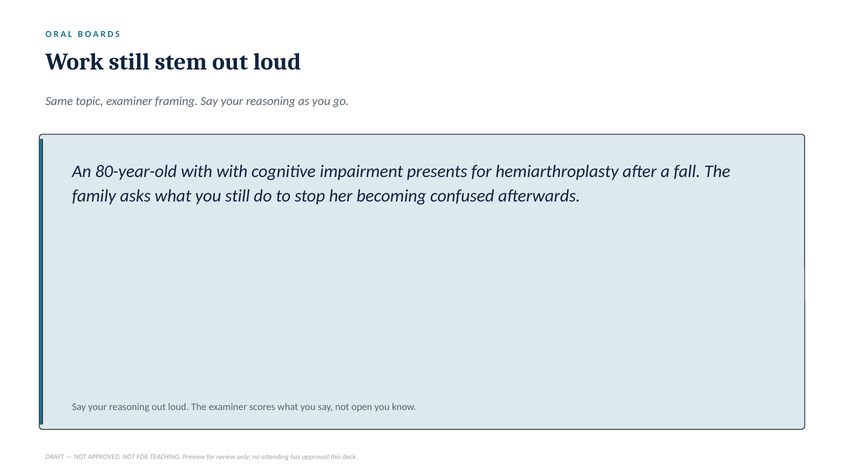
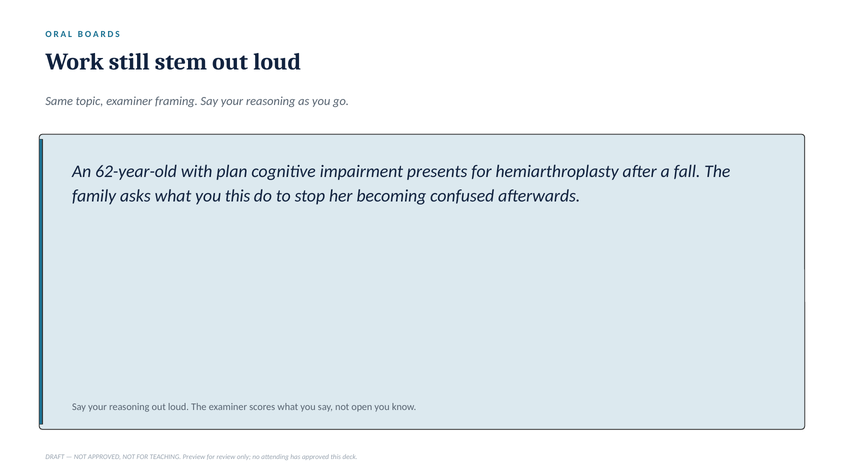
80-year-old: 80-year-old -> 62-year-old
with with: with -> plan
you still: still -> this
